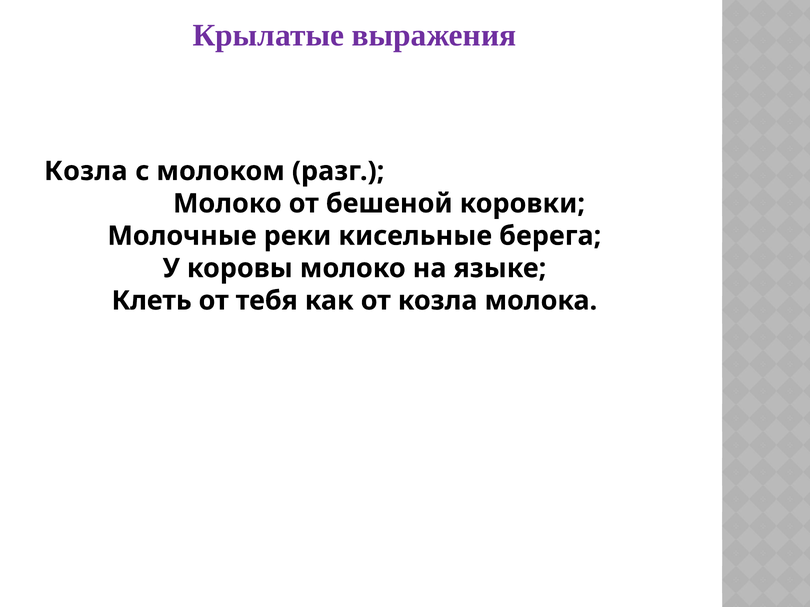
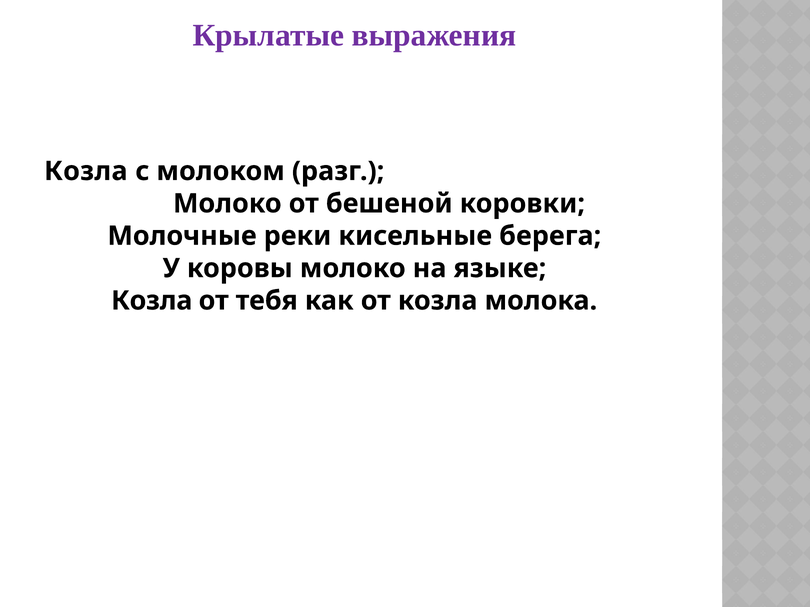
Клеть at (152, 301): Клеть -> Козла
